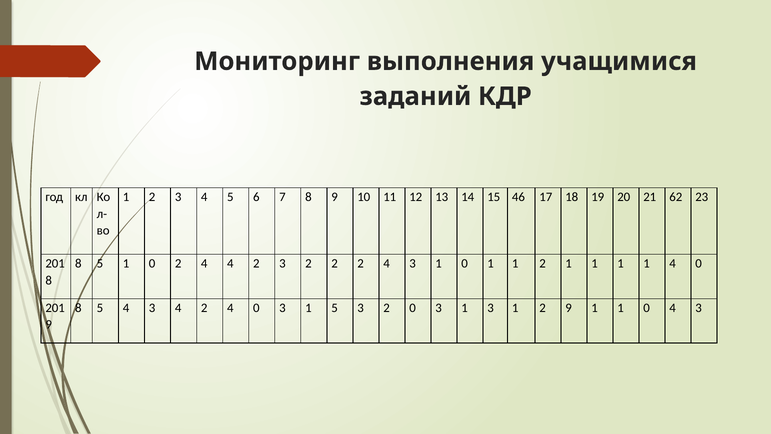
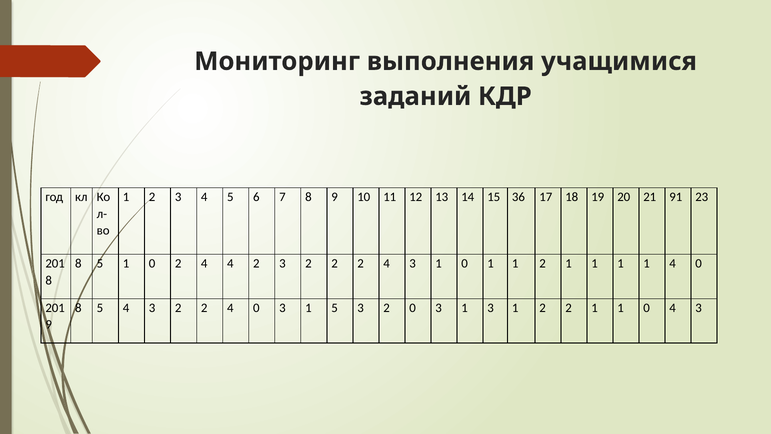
46: 46 -> 36
62: 62 -> 91
4 3 4: 4 -> 2
1 2 9: 9 -> 2
